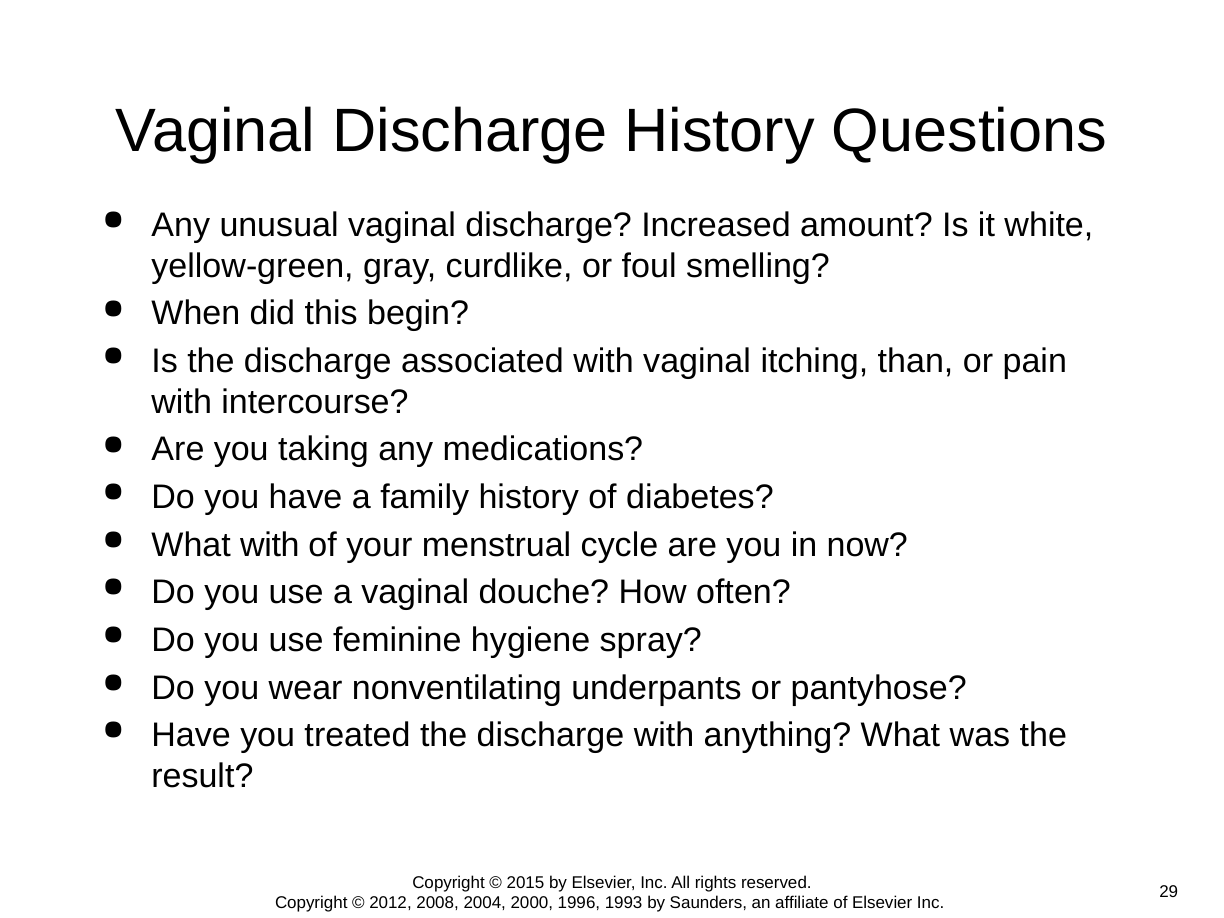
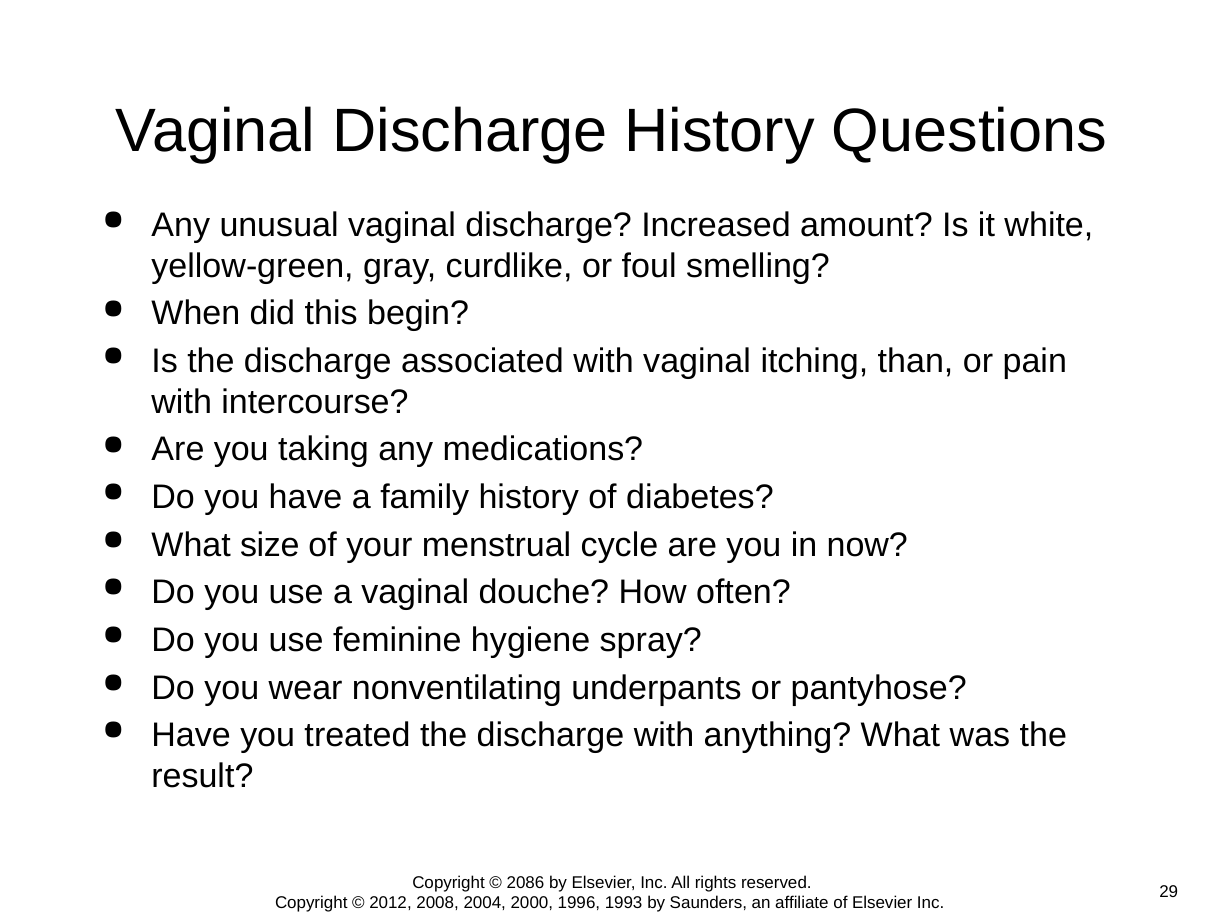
What with: with -> size
2015: 2015 -> 2086
